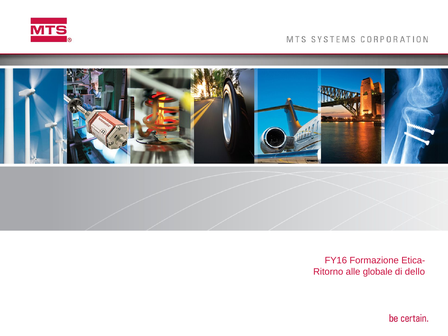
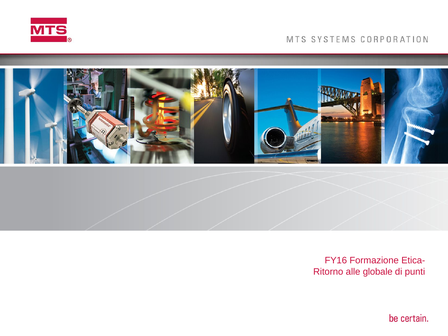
dello: dello -> punti
